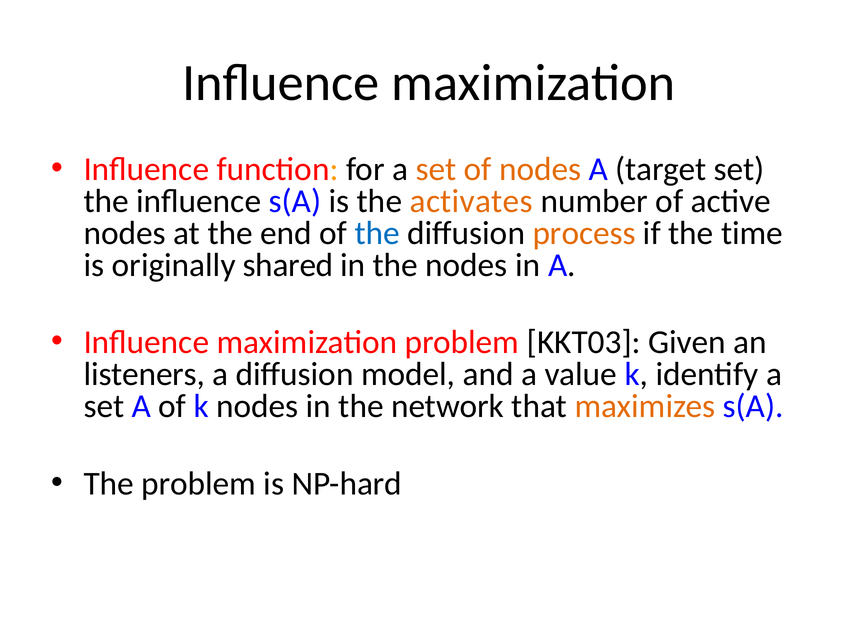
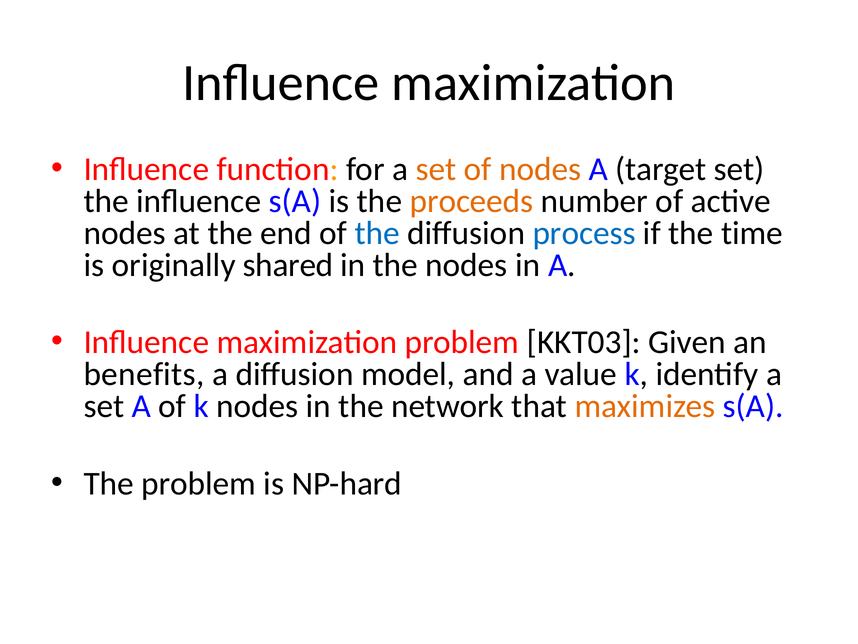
activates: activates -> proceeds
process colour: orange -> blue
listeners: listeners -> benefits
